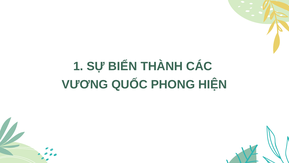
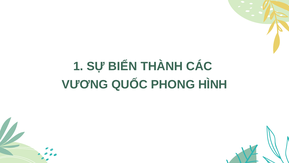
HIỆN: HIỆN -> HÌNH
